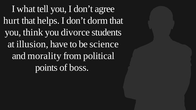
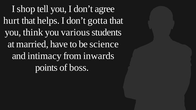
what: what -> shop
dorm: dorm -> gotta
divorce: divorce -> various
illusion: illusion -> married
morality: morality -> intimacy
political: political -> inwards
